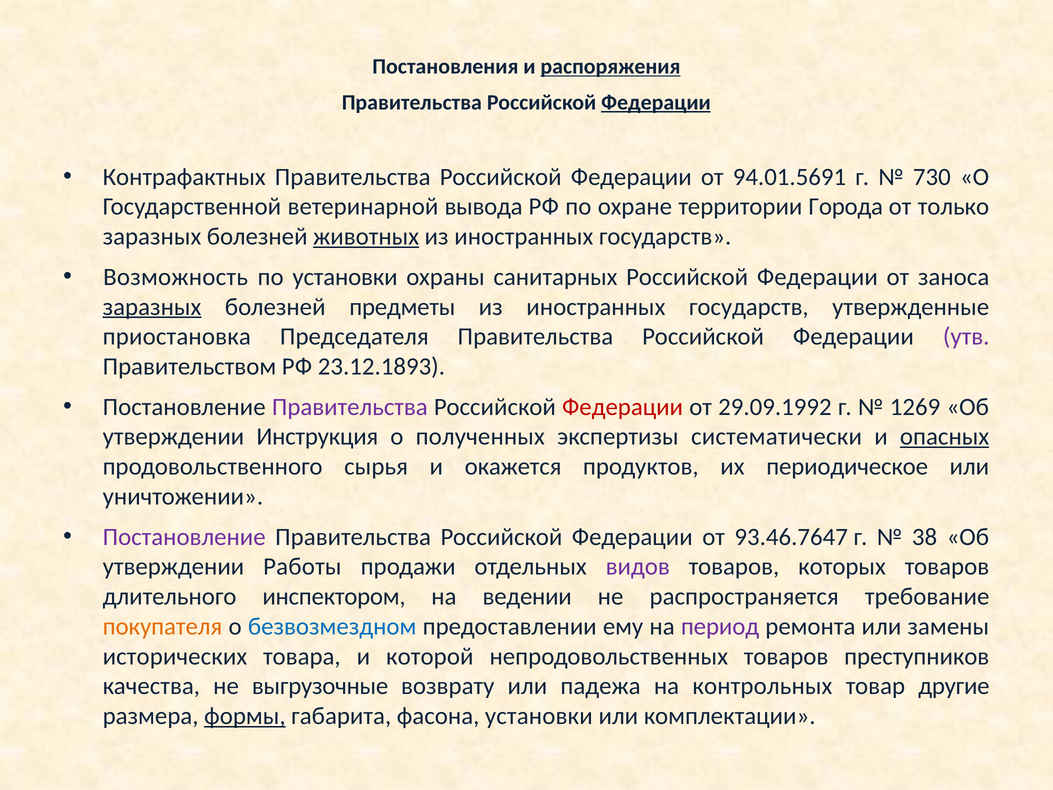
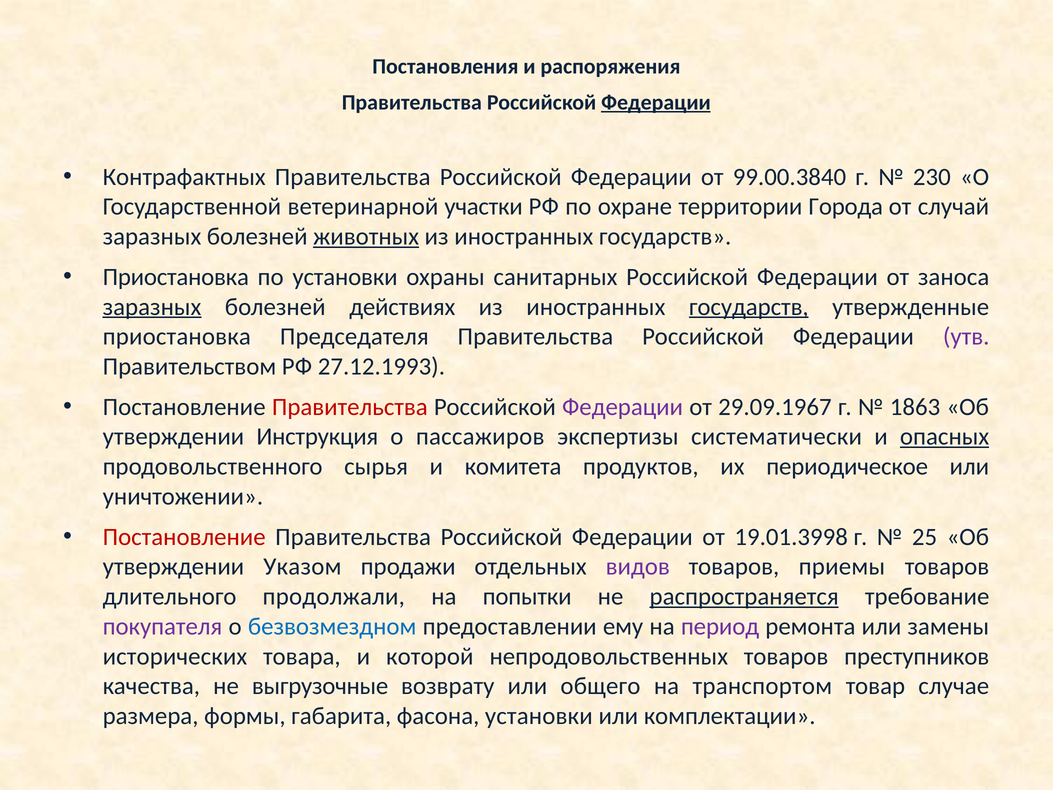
распоряжения underline: present -> none
94.01.5691: 94.01.5691 -> 99.00.3840
730: 730 -> 230
вывода: вывода -> участки
только: только -> случай
Возможность at (176, 277): Возможность -> Приостановка
предметы: предметы -> действиях
государств at (749, 307) underline: none -> present
23.12.1893: 23.12.1893 -> 27.12.1993
Правительства at (350, 407) colour: purple -> red
Федерации at (623, 407) colour: red -> purple
29.09.1992: 29.09.1992 -> 29.09.1967
1269: 1269 -> 1863
полученных: полученных -> пассажиров
окажется: окажется -> комитета
Постановление at (184, 537) colour: purple -> red
93.46.7647: 93.46.7647 -> 19.01.3998
38: 38 -> 25
Работы: Работы -> Указом
которых: которых -> приемы
инспектором: инспектором -> продолжали
ведении: ведении -> попытки
распространяется underline: none -> present
покупателя colour: orange -> purple
падежа: падежа -> общего
контрольных: контрольных -> транспортом
другие: другие -> случае
формы underline: present -> none
